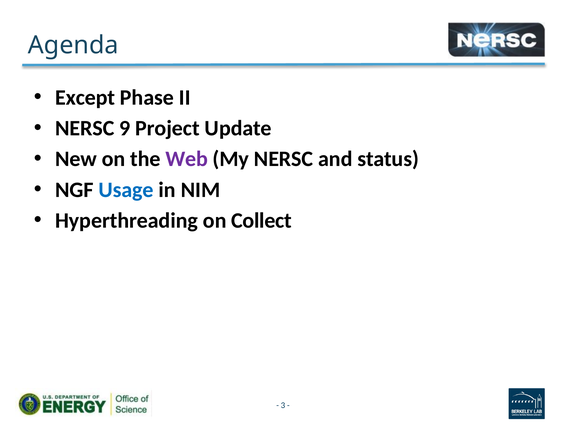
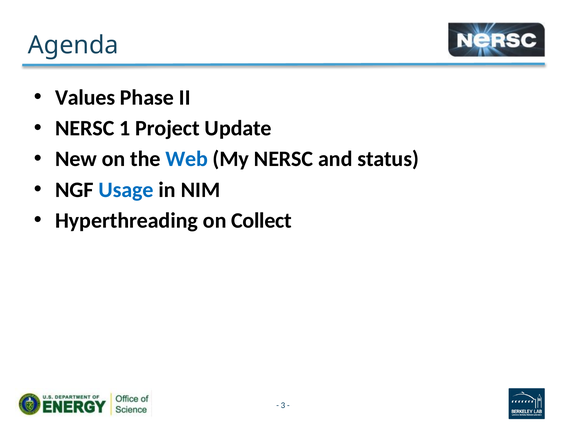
Except: Except -> Values
9: 9 -> 1
Web colour: purple -> blue
